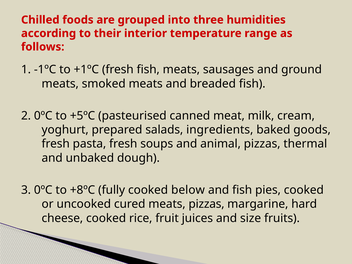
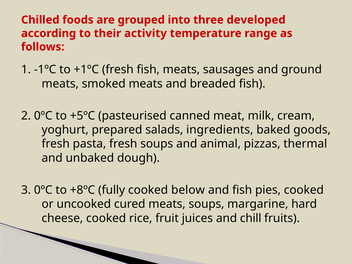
humidities: humidities -> developed
interior: interior -> activity
meats pizzas: pizzas -> soups
size: size -> chill
